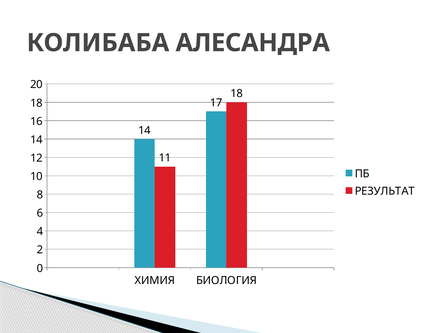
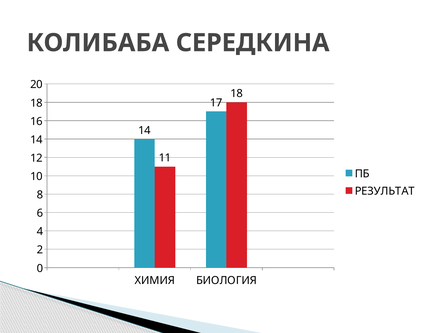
АЛЕСАНДРА: АЛЕСАНДРА -> СЕРЕДКИНА
